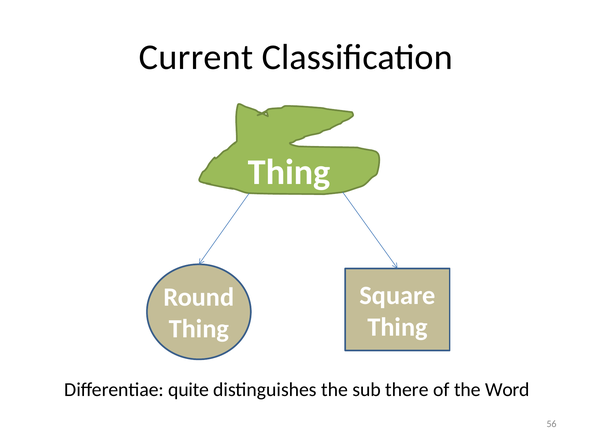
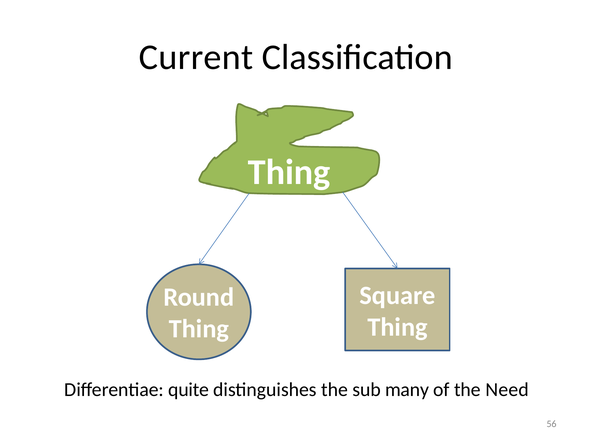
there: there -> many
Word: Word -> Need
